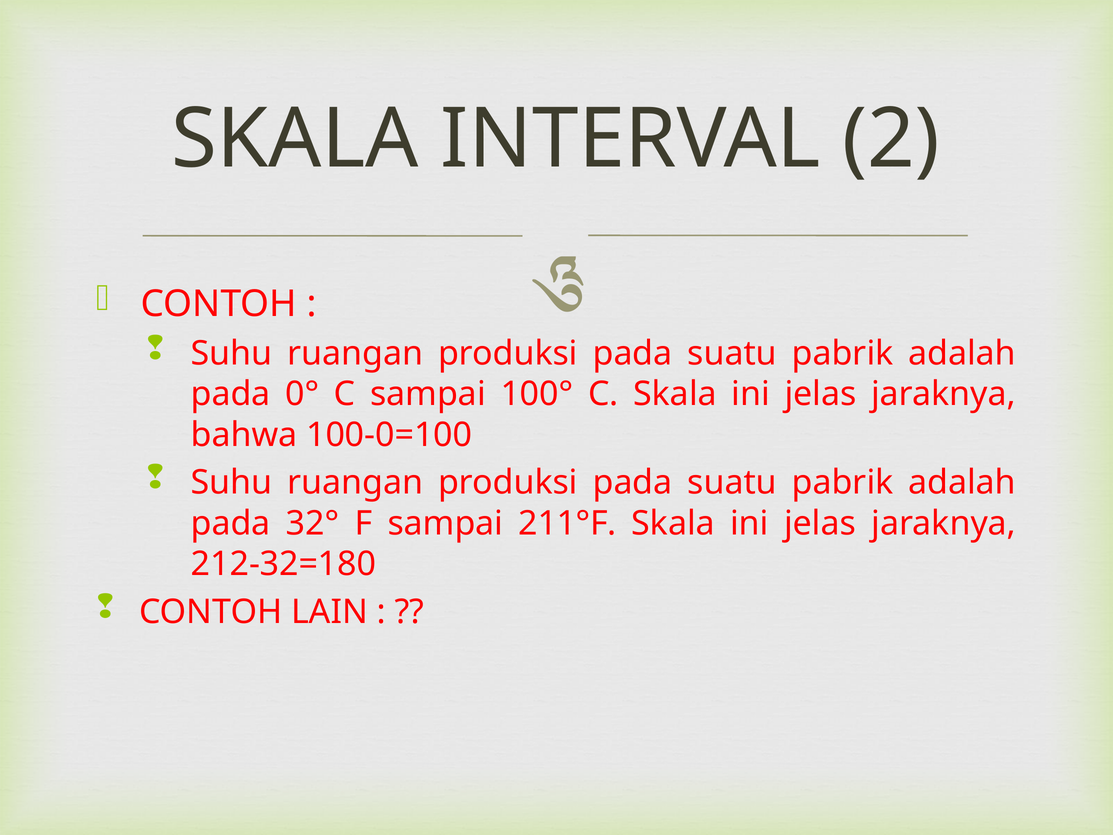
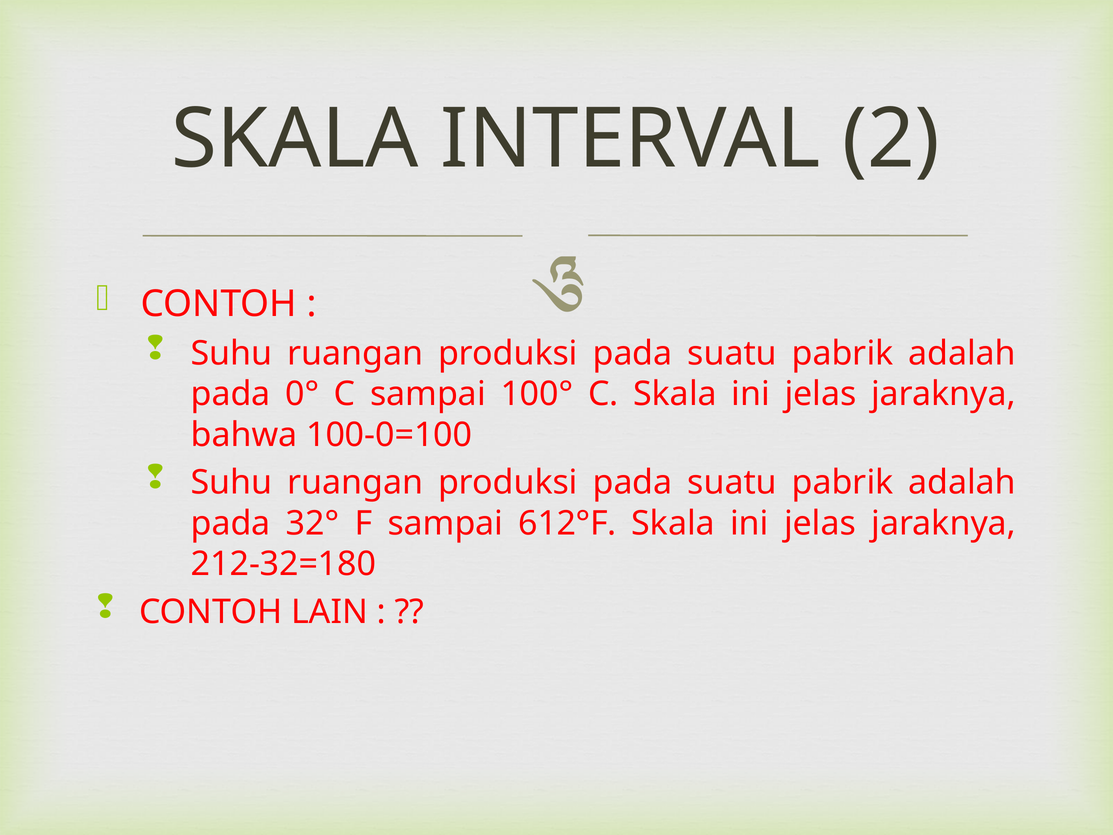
211°F: 211°F -> 612°F
